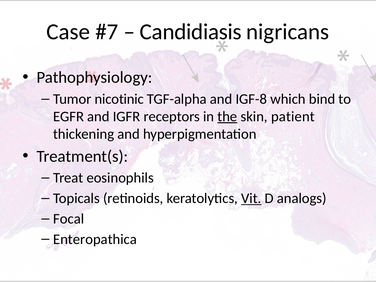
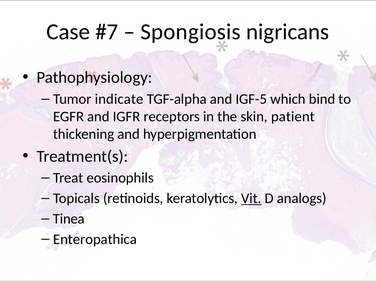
Candidiasis: Candidiasis -> Spongiosis
nicotinic: nicotinic -> indicate
IGF-8: IGF-8 -> IGF-5
the underline: present -> none
Focal: Focal -> Tinea
